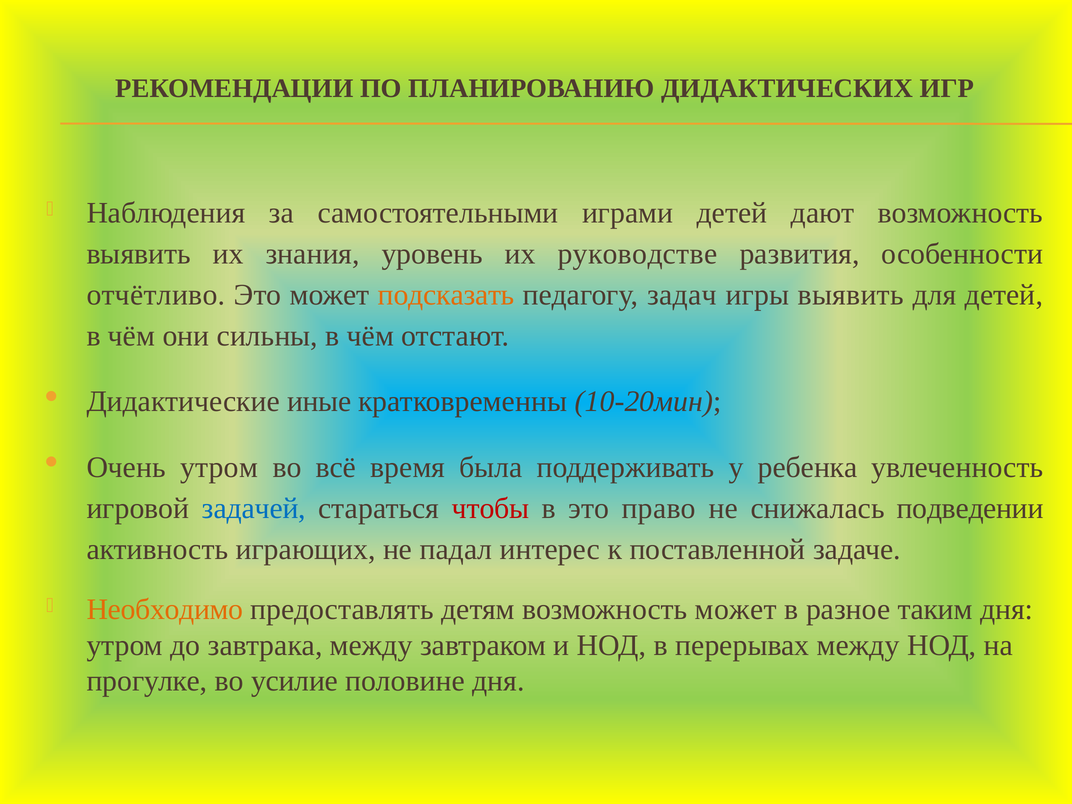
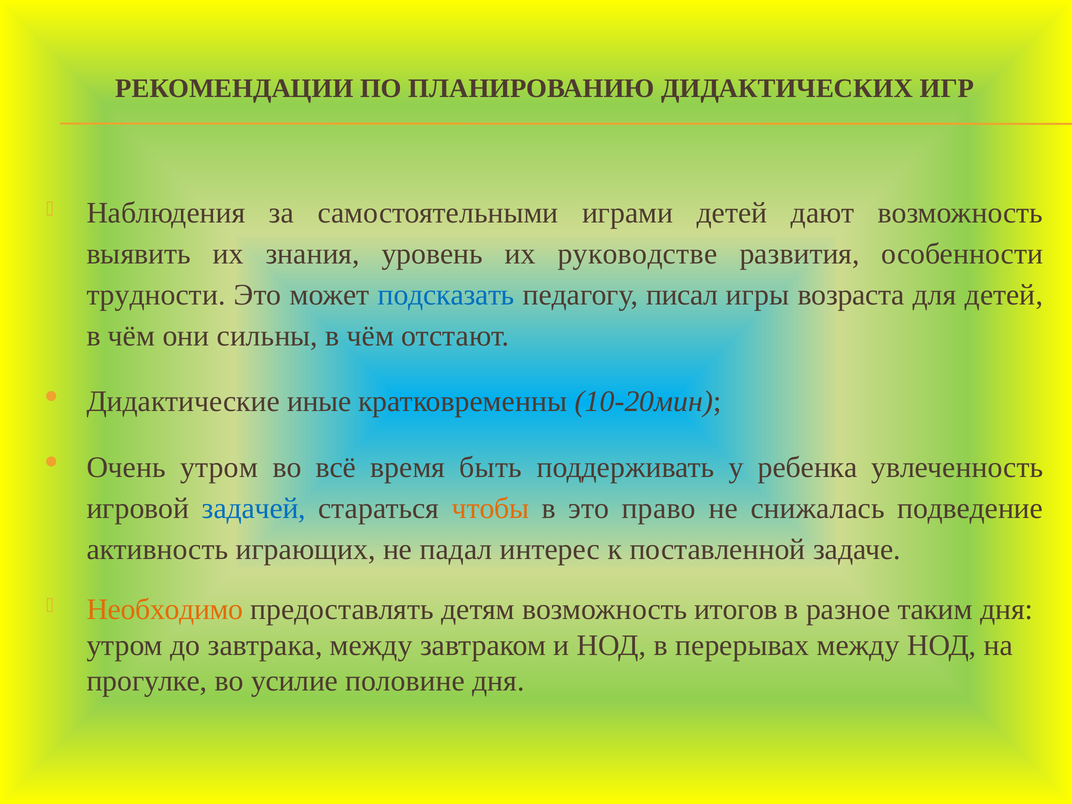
отчётливо: отчётливо -> трудности
подсказать colour: orange -> blue
задач: задач -> писал
игры выявить: выявить -> возраста
была: была -> быть
чтобы colour: red -> orange
подведении: подведении -> подведение
возможность может: может -> итогов
